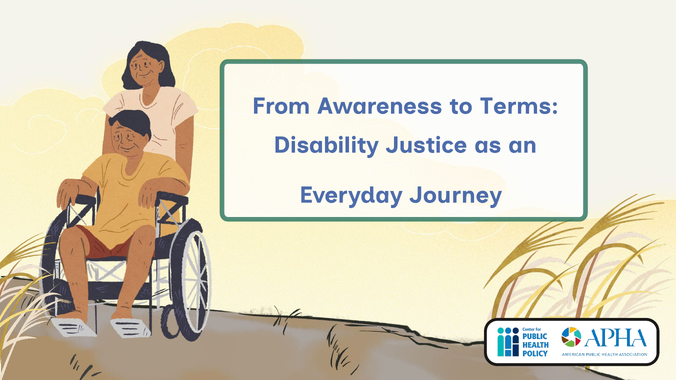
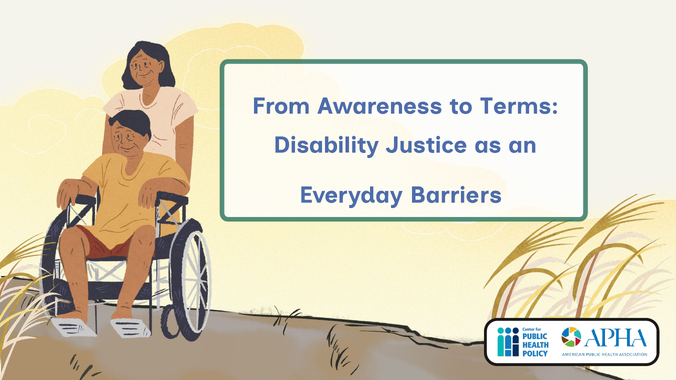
Journey: Journey -> Barriers
